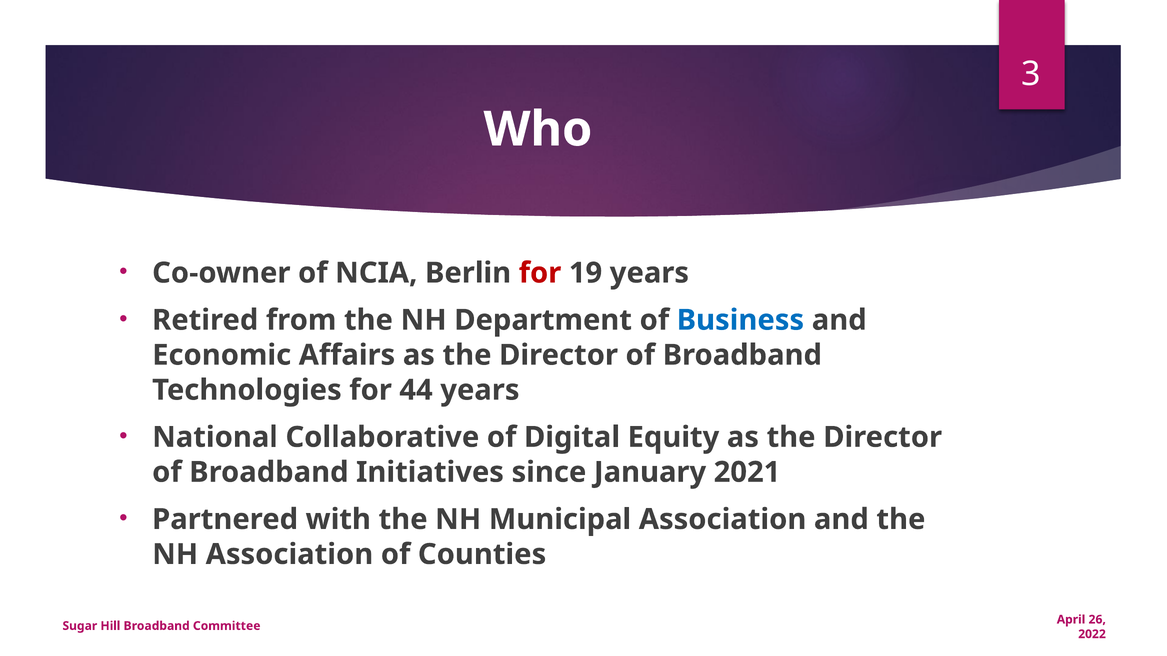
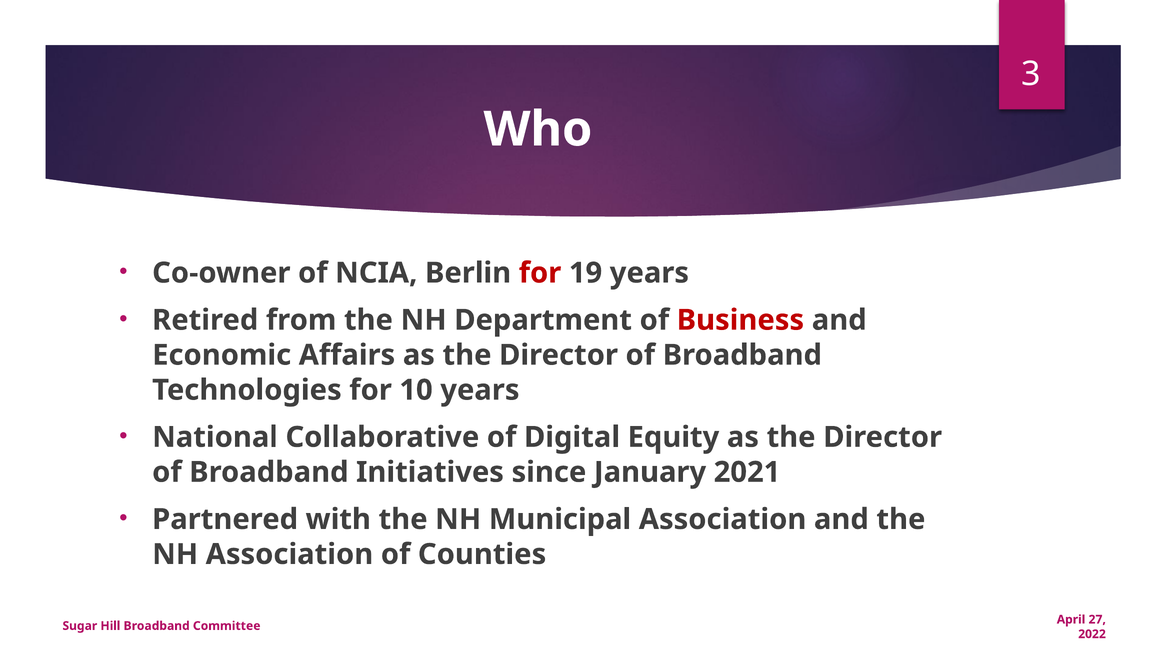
Business colour: blue -> red
44: 44 -> 10
26: 26 -> 27
